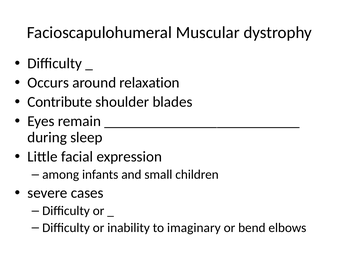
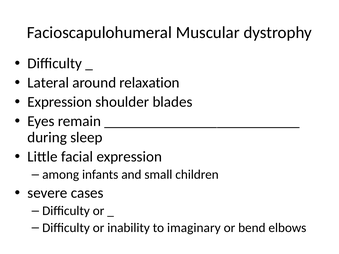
Occurs: Occurs -> Lateral
Contribute at (60, 102): Contribute -> Expression
